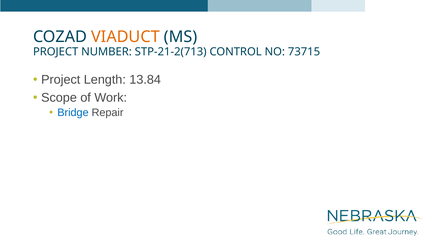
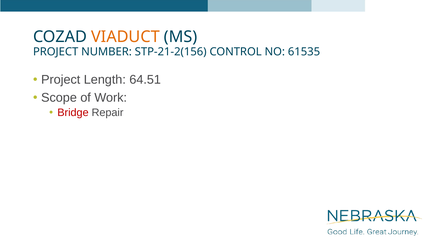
STP-21-2(713: STP-21-2(713 -> STP-21-2(156
73715: 73715 -> 61535
13.84: 13.84 -> 64.51
Bridge colour: blue -> red
